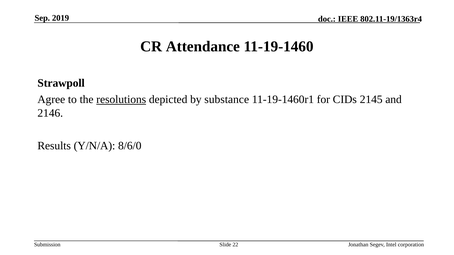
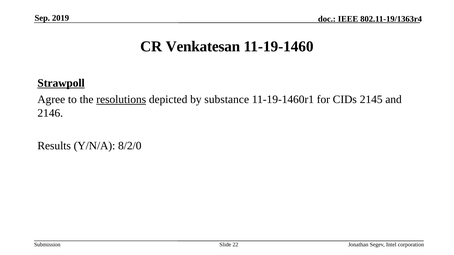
Attendance: Attendance -> Venkatesan
Strawpoll underline: none -> present
8/6/0: 8/6/0 -> 8/2/0
